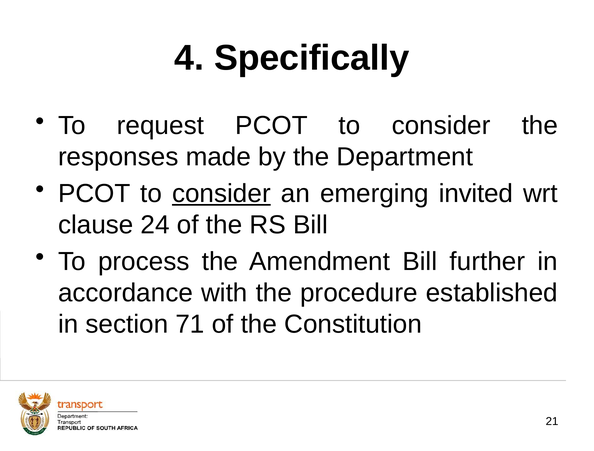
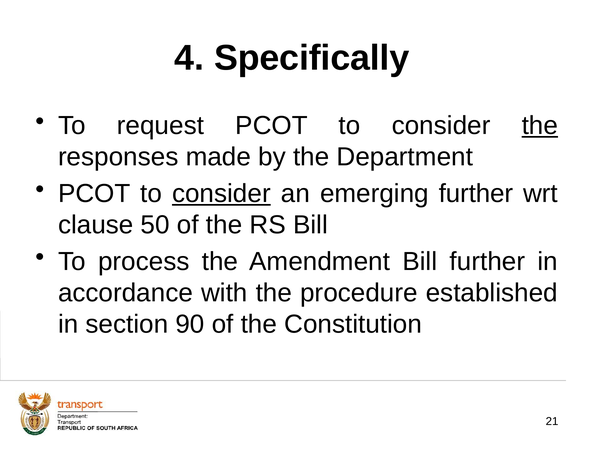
the at (540, 126) underline: none -> present
emerging invited: invited -> further
24: 24 -> 50
71: 71 -> 90
